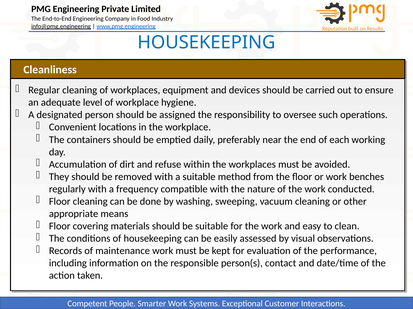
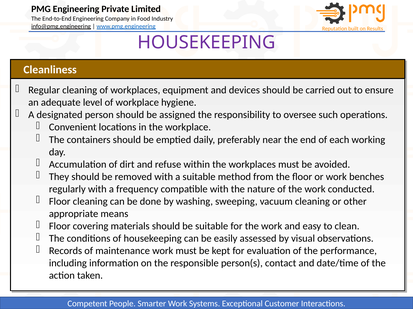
HOUSEKEEPING at (206, 42) colour: blue -> purple
